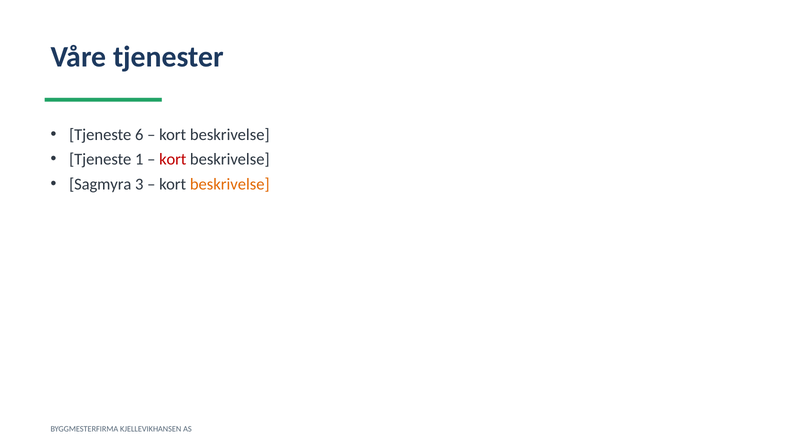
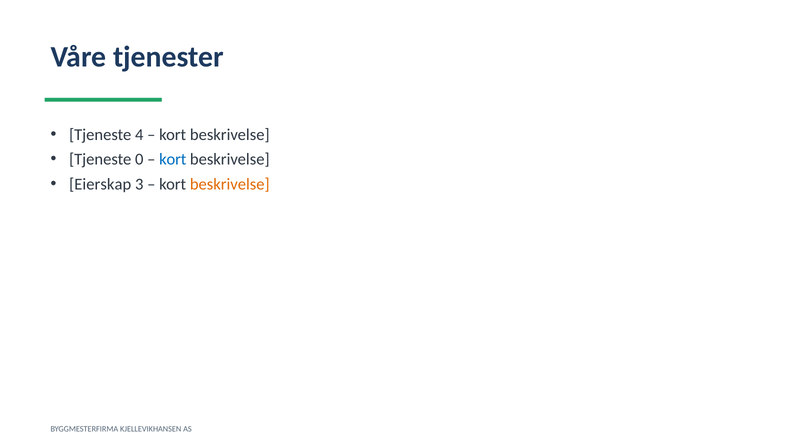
6: 6 -> 4
1: 1 -> 0
kort at (173, 159) colour: red -> blue
Sagmyra: Sagmyra -> Eierskap
